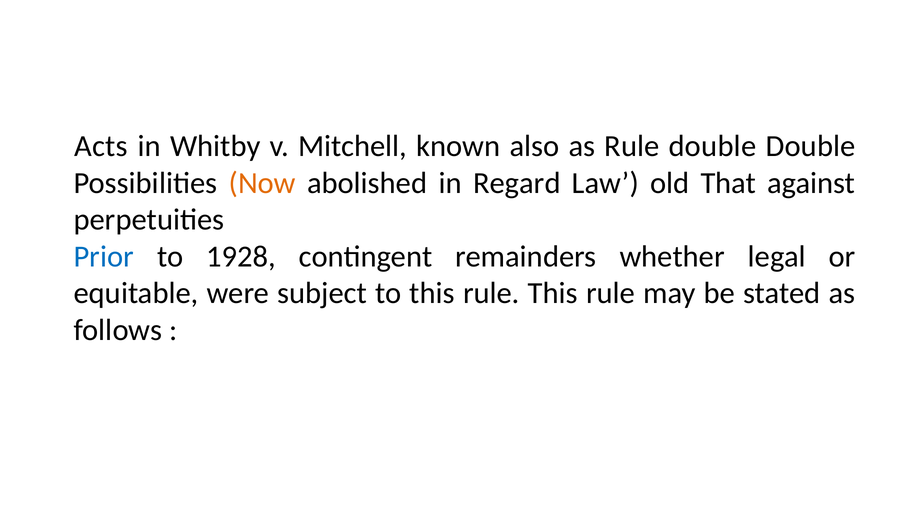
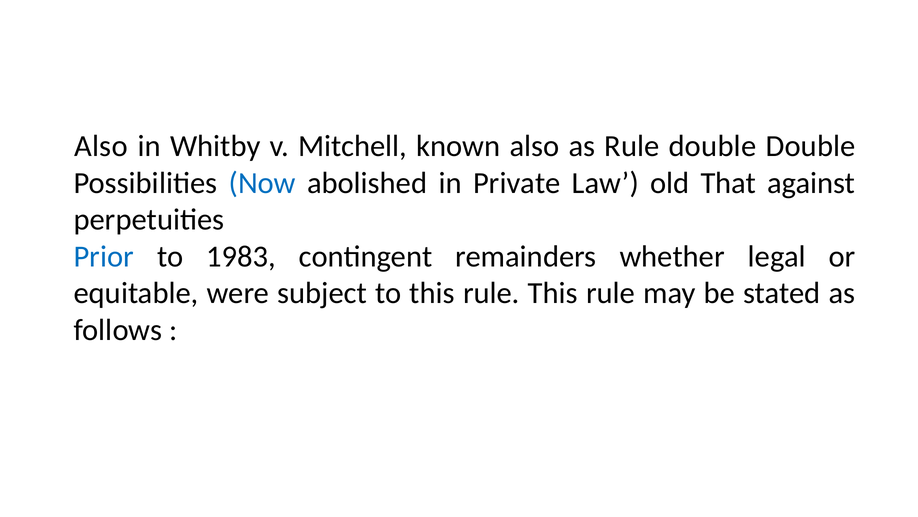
Acts at (101, 146): Acts -> Also
Now colour: orange -> blue
Regard: Regard -> Private
1928: 1928 -> 1983
